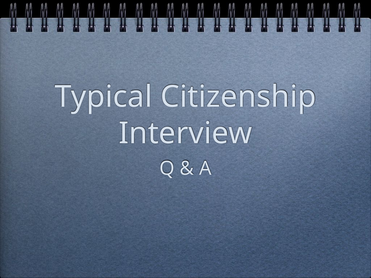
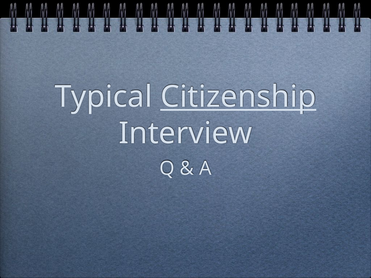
Citizenship underline: none -> present
